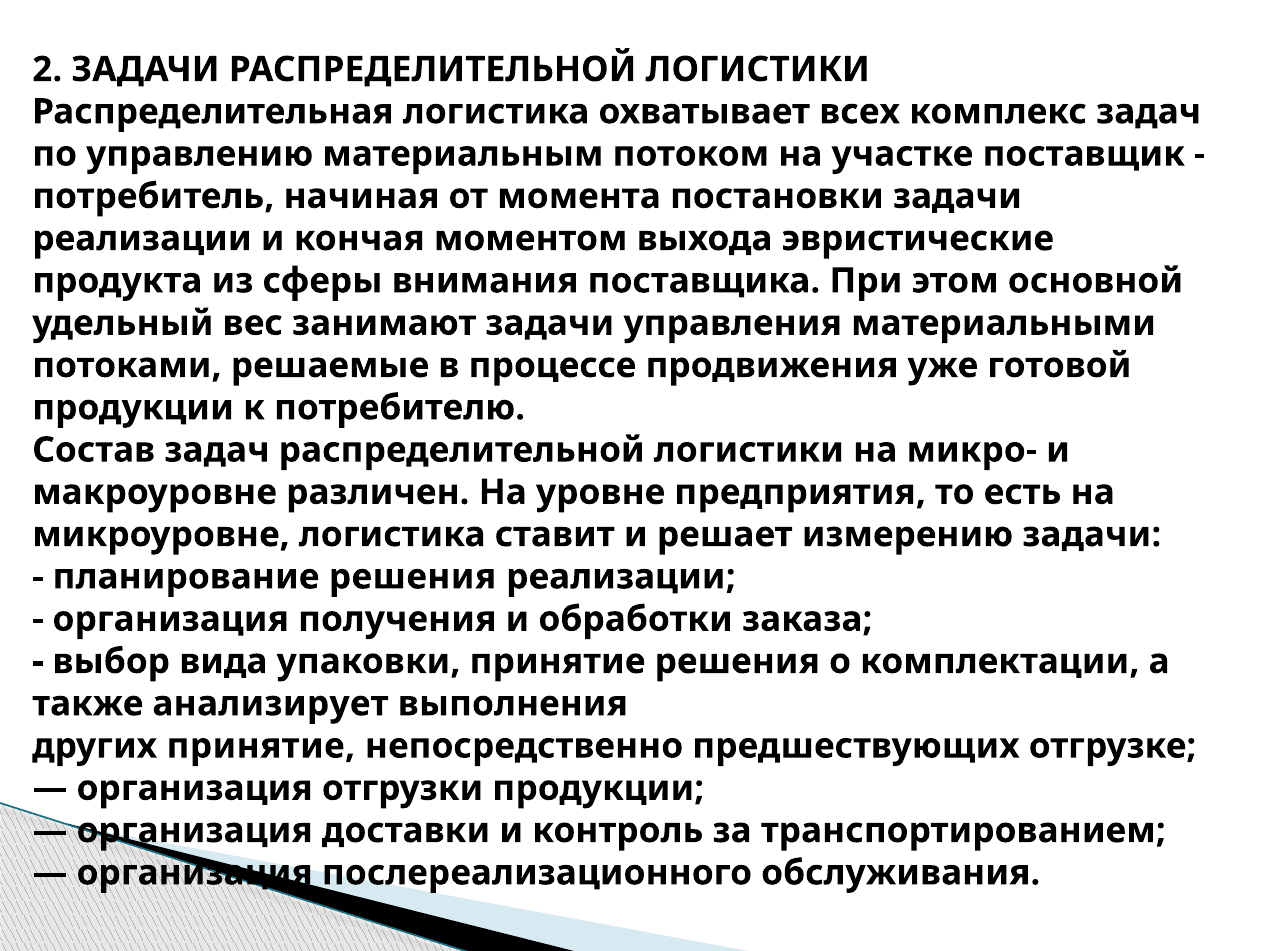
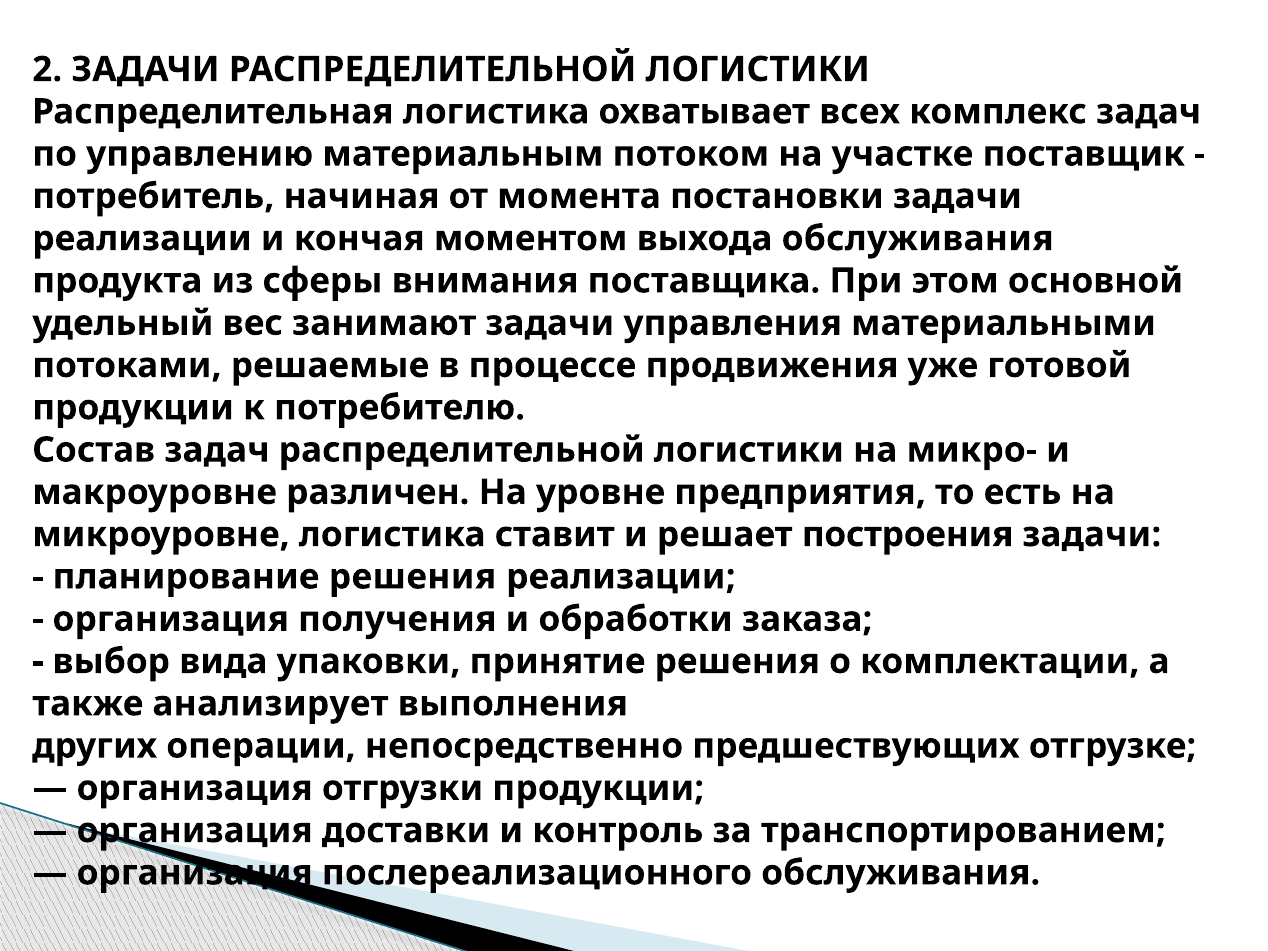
выхода эвристические: эвристические -> обслуживания
измерению: измерению -> построения
других принятие: принятие -> операции
